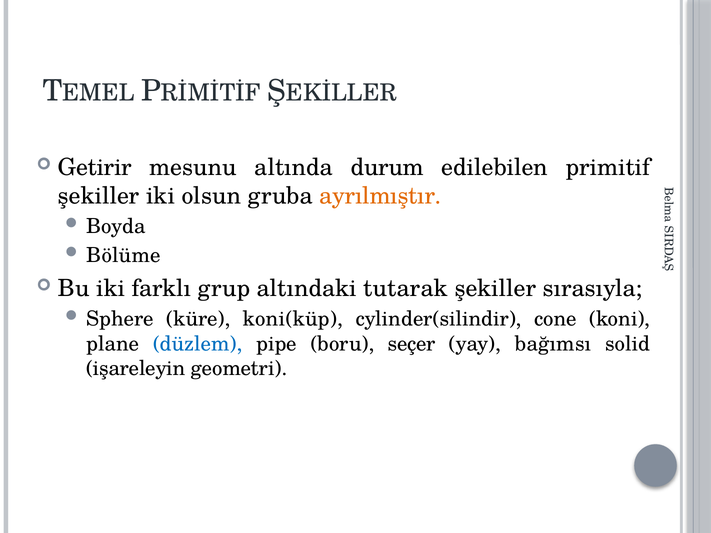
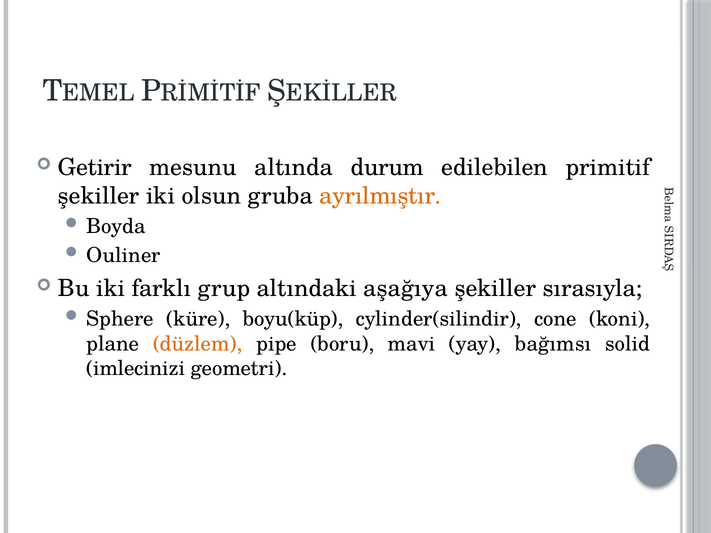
Bölüme: Bölüme -> Ouliner
tutarak: tutarak -> aşağıya
koni(küp: koni(küp -> boyu(küp
düzlem colour: blue -> orange
seçer: seçer -> mavi
işareleyin: işareleyin -> imlecinizi
